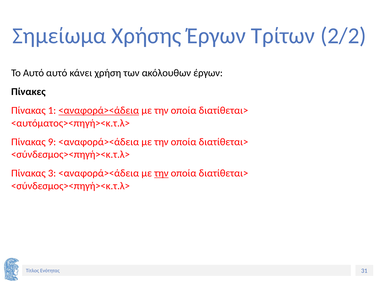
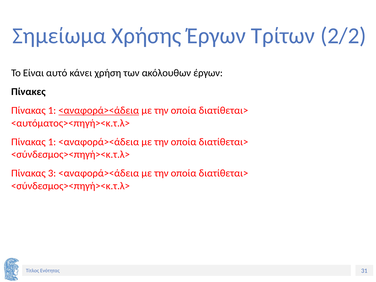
Το Αυτό: Αυτό -> Είναι
9 at (52, 142): 9 -> 1
την at (161, 173) underline: present -> none
